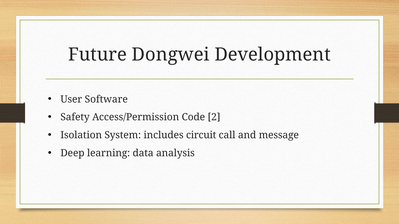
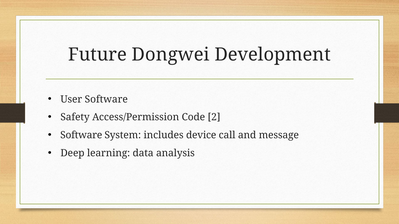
Isolation at (81, 135): Isolation -> Software
circuit: circuit -> device
